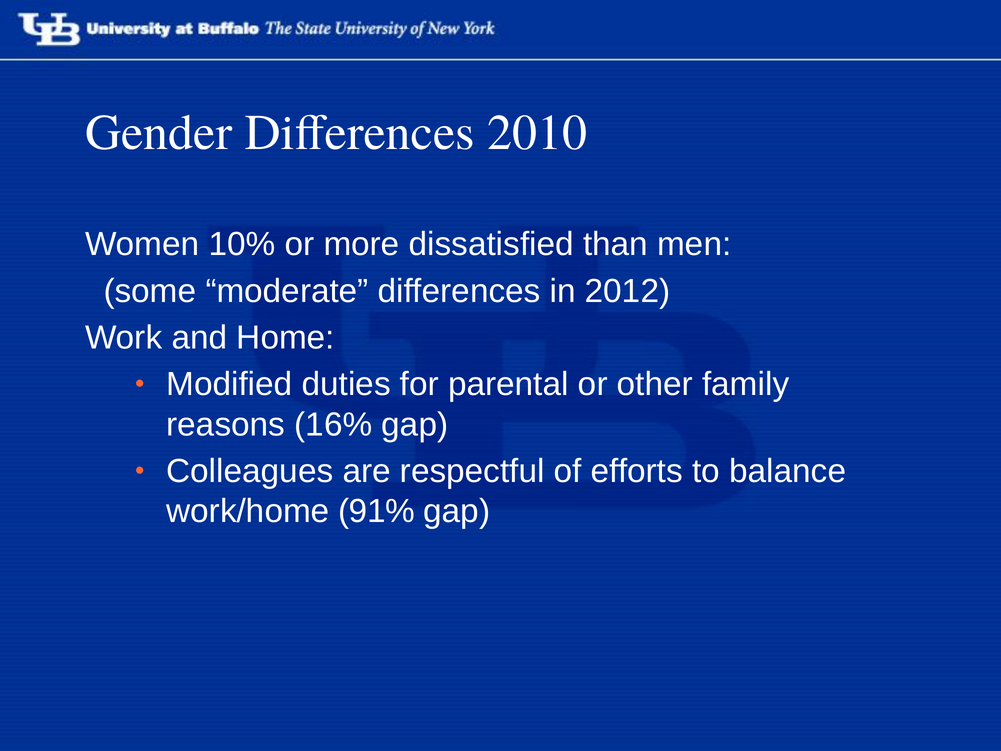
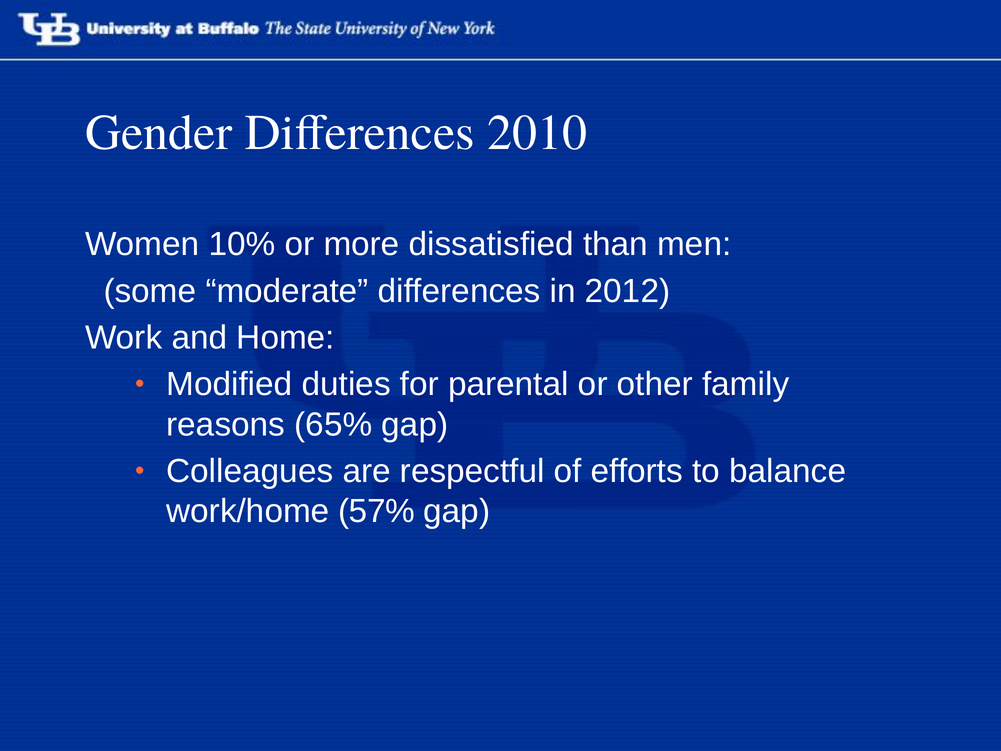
16%: 16% -> 65%
91%: 91% -> 57%
